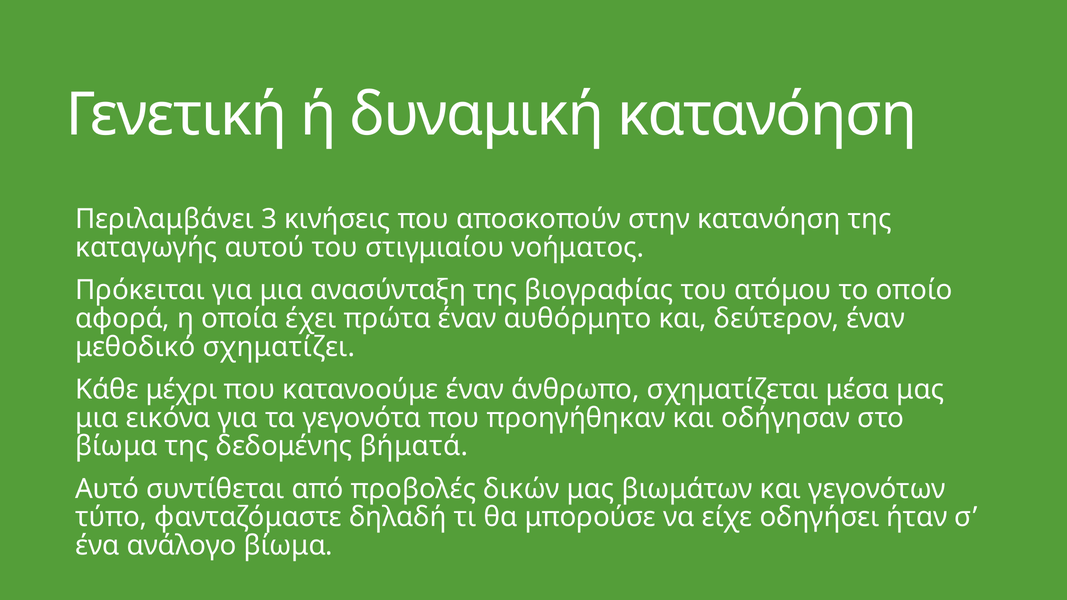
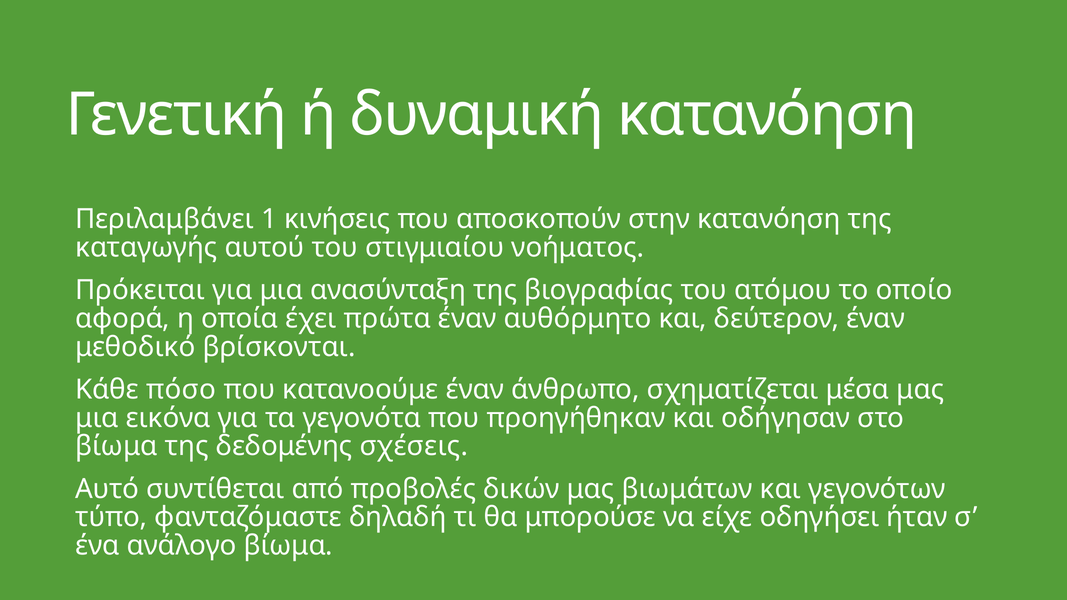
3: 3 -> 1
σχηματίζει: σχηματίζει -> βρίσκονται
μέχρι: μέχρι -> πόσο
βήματά: βήματά -> σχέσεις
